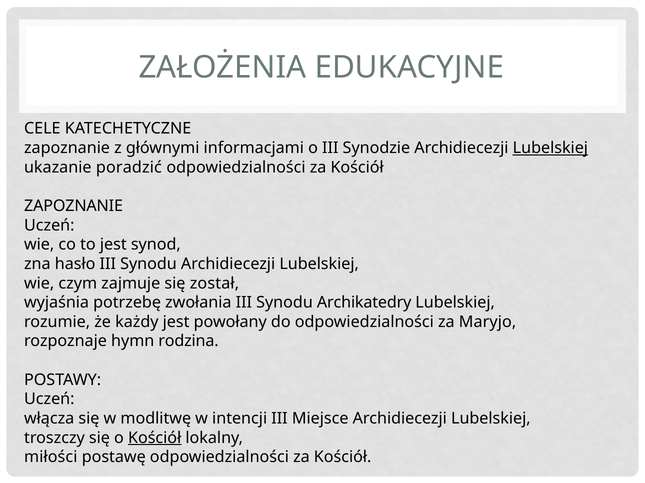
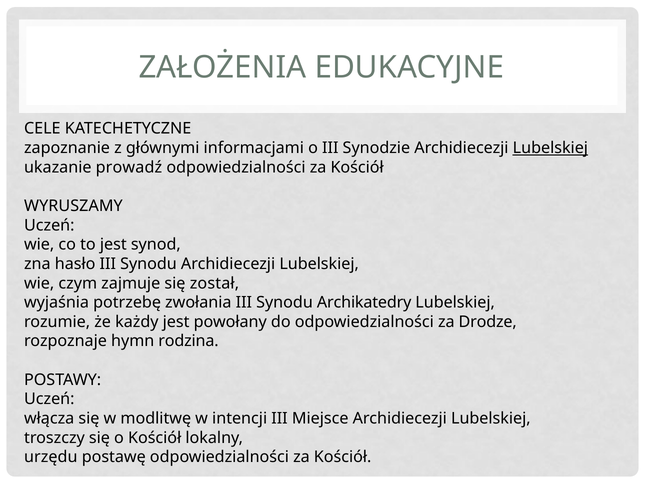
poradzić: poradzić -> prowadź
ZAPOZNANIE at (74, 206): ZAPOZNANIE -> WYRUSZAMY
Maryjo: Maryjo -> Drodze
Kościół at (155, 438) underline: present -> none
miłości: miłości -> urzędu
